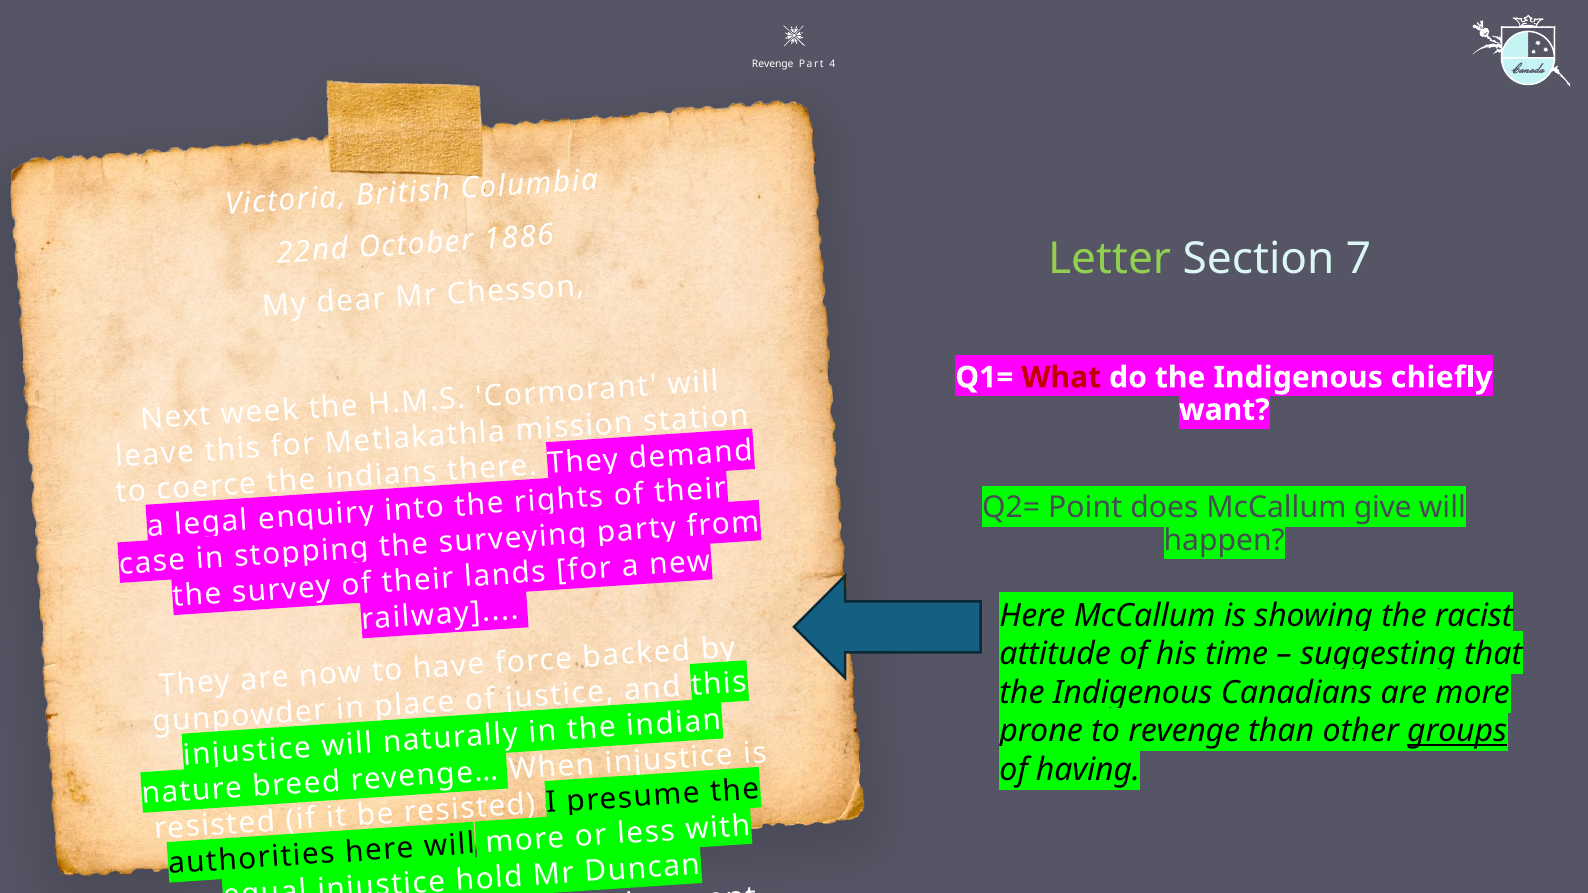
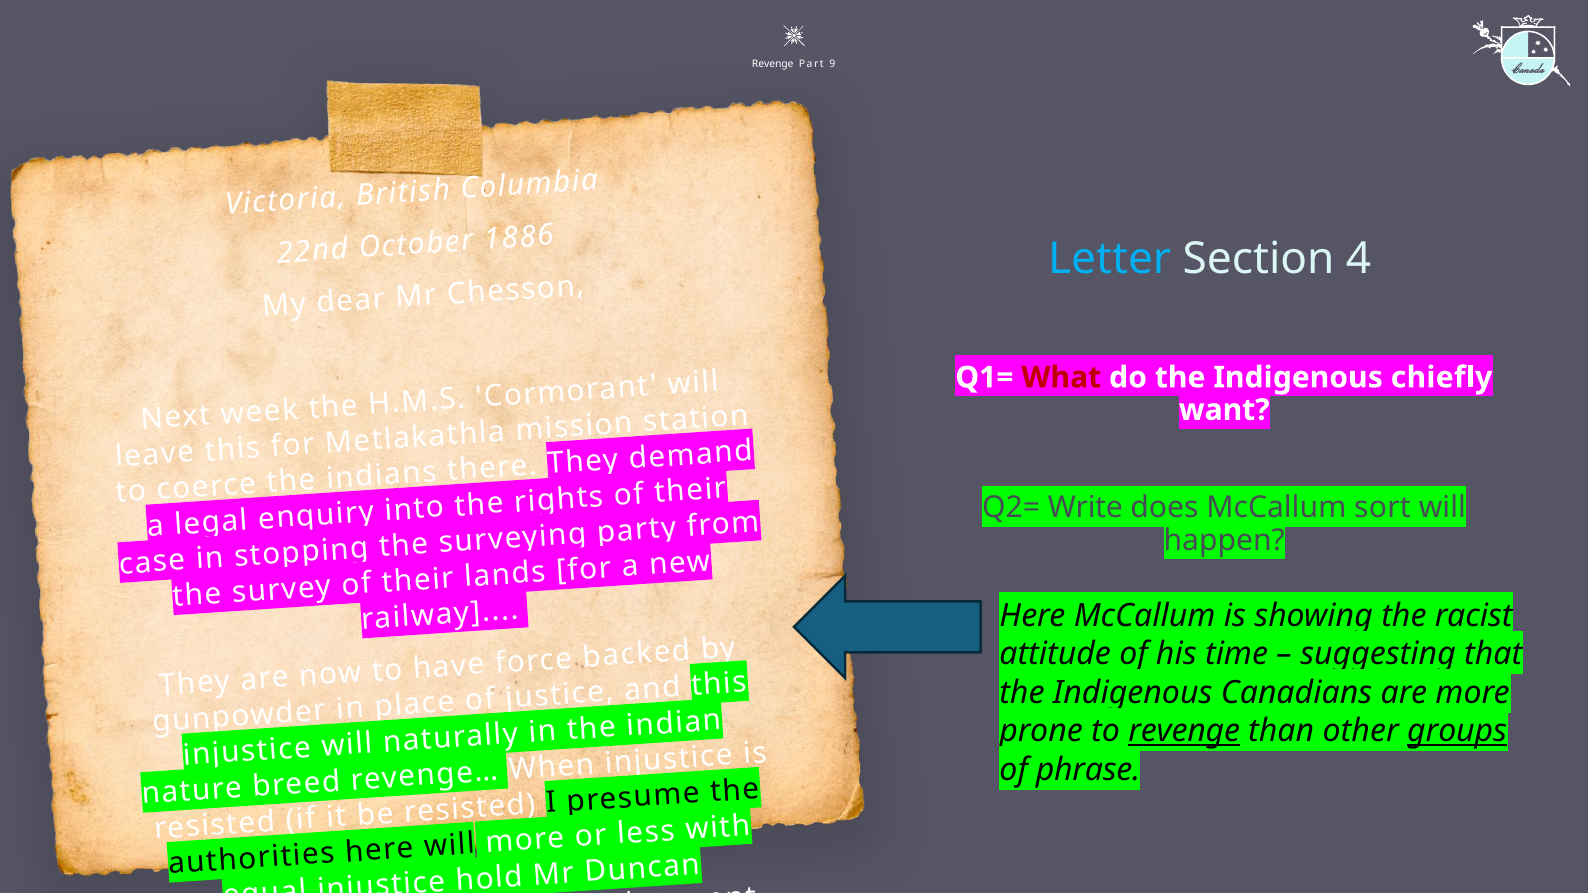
4: 4 -> 9
Letter colour: light green -> light blue
7: 7 -> 4
Q2= Point: Point -> Write
give: give -> sort
revenge at (1184, 731) underline: none -> present
having: having -> phrase
